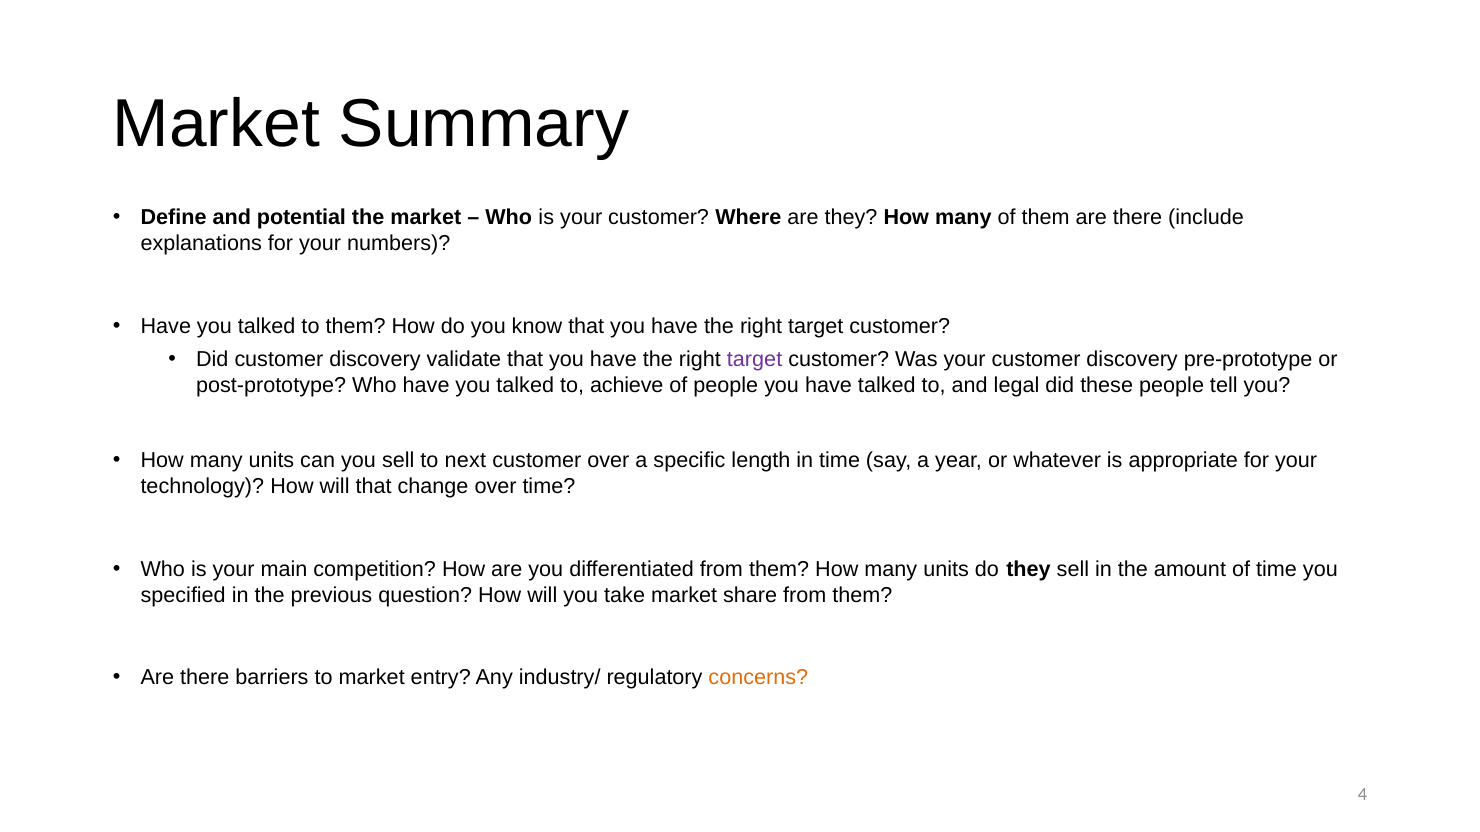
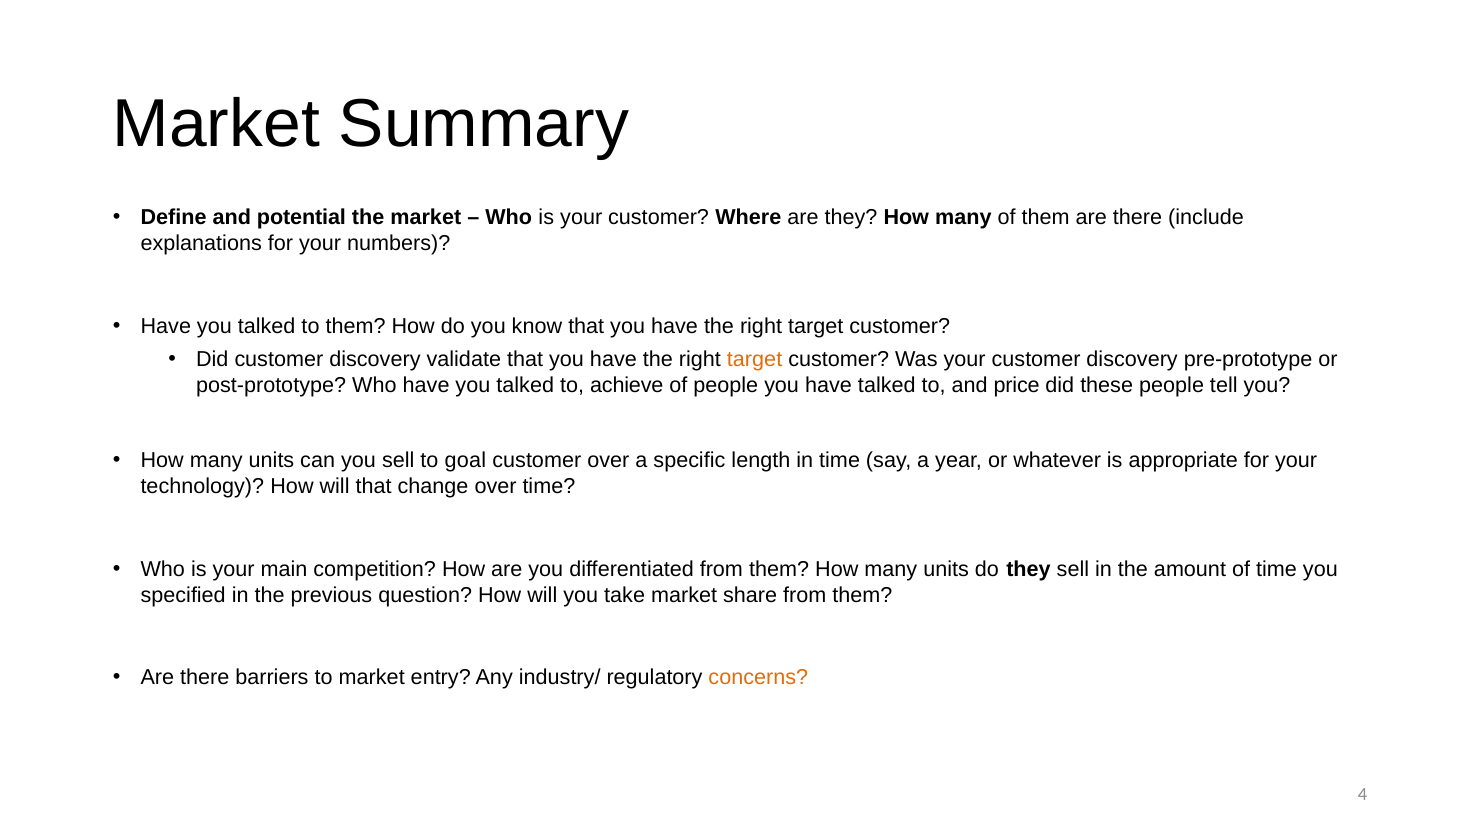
target at (755, 360) colour: purple -> orange
legal: legal -> price
next: next -> goal
